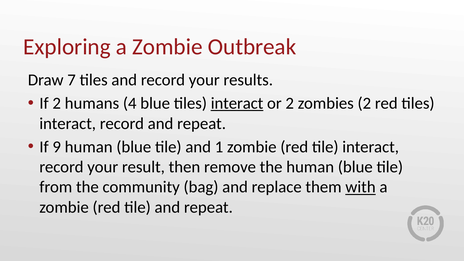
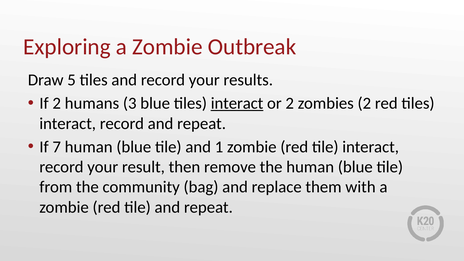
7: 7 -> 5
4: 4 -> 3
9: 9 -> 7
with underline: present -> none
